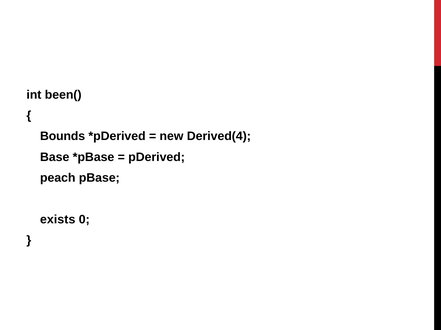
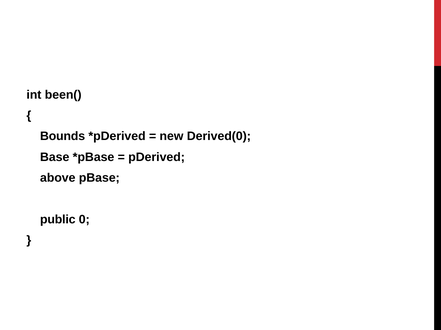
Derived(4: Derived(4 -> Derived(0
peach: peach -> above
exists: exists -> public
